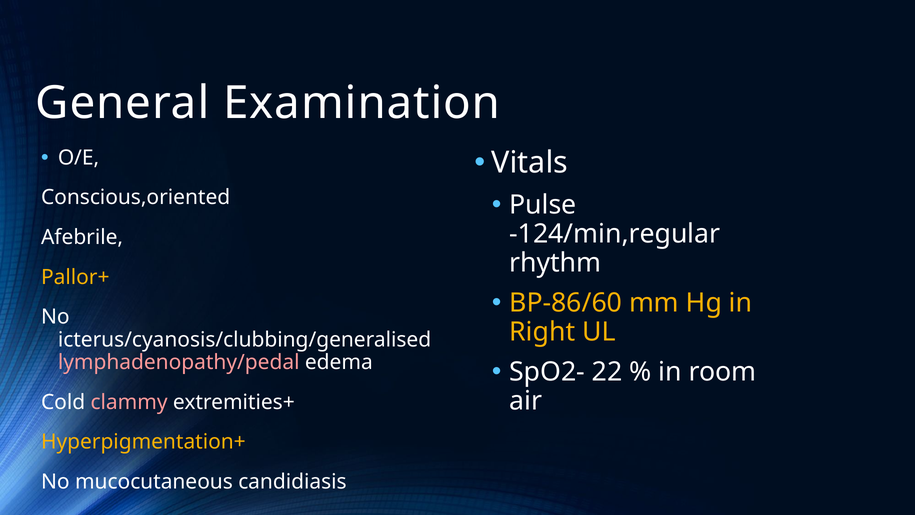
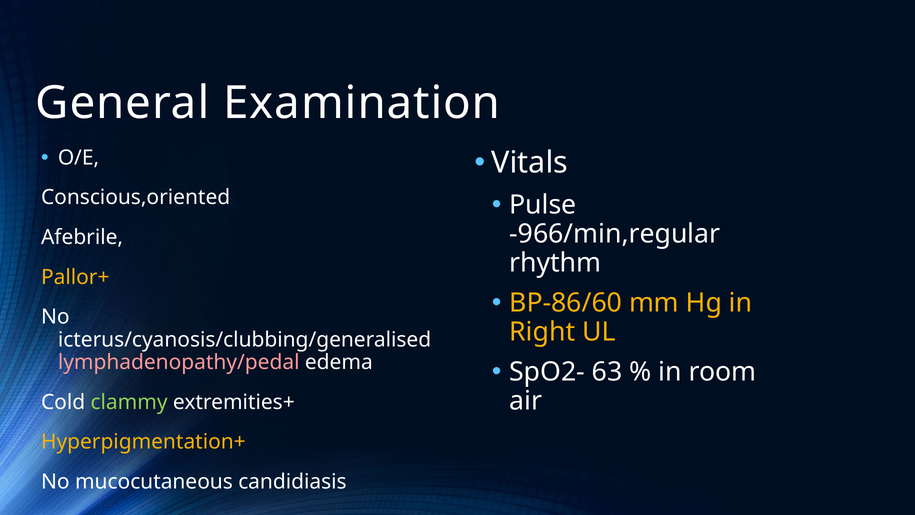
-124/min,regular: -124/min,regular -> -966/min,regular
22: 22 -> 63
clammy colour: pink -> light green
